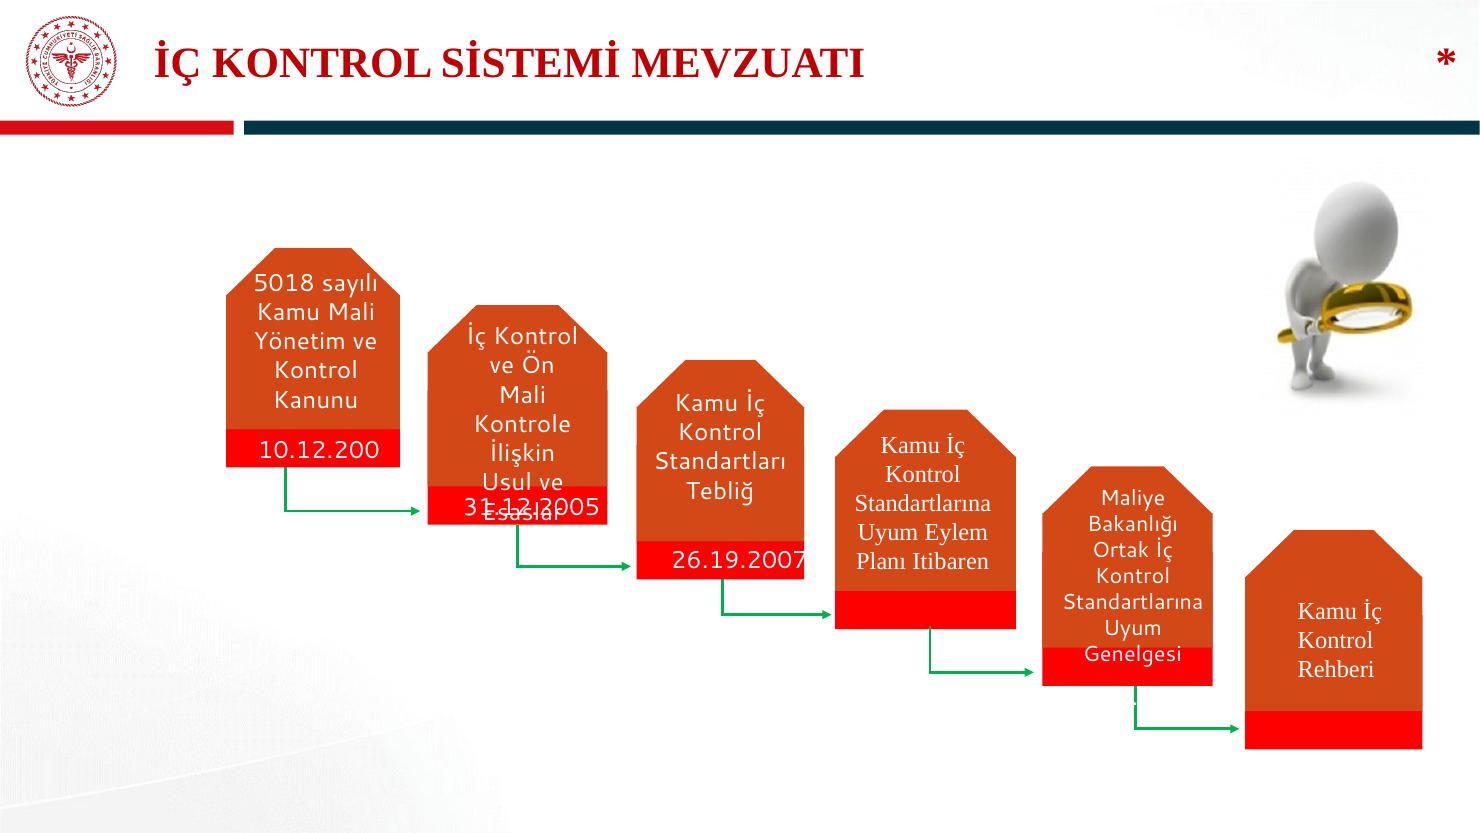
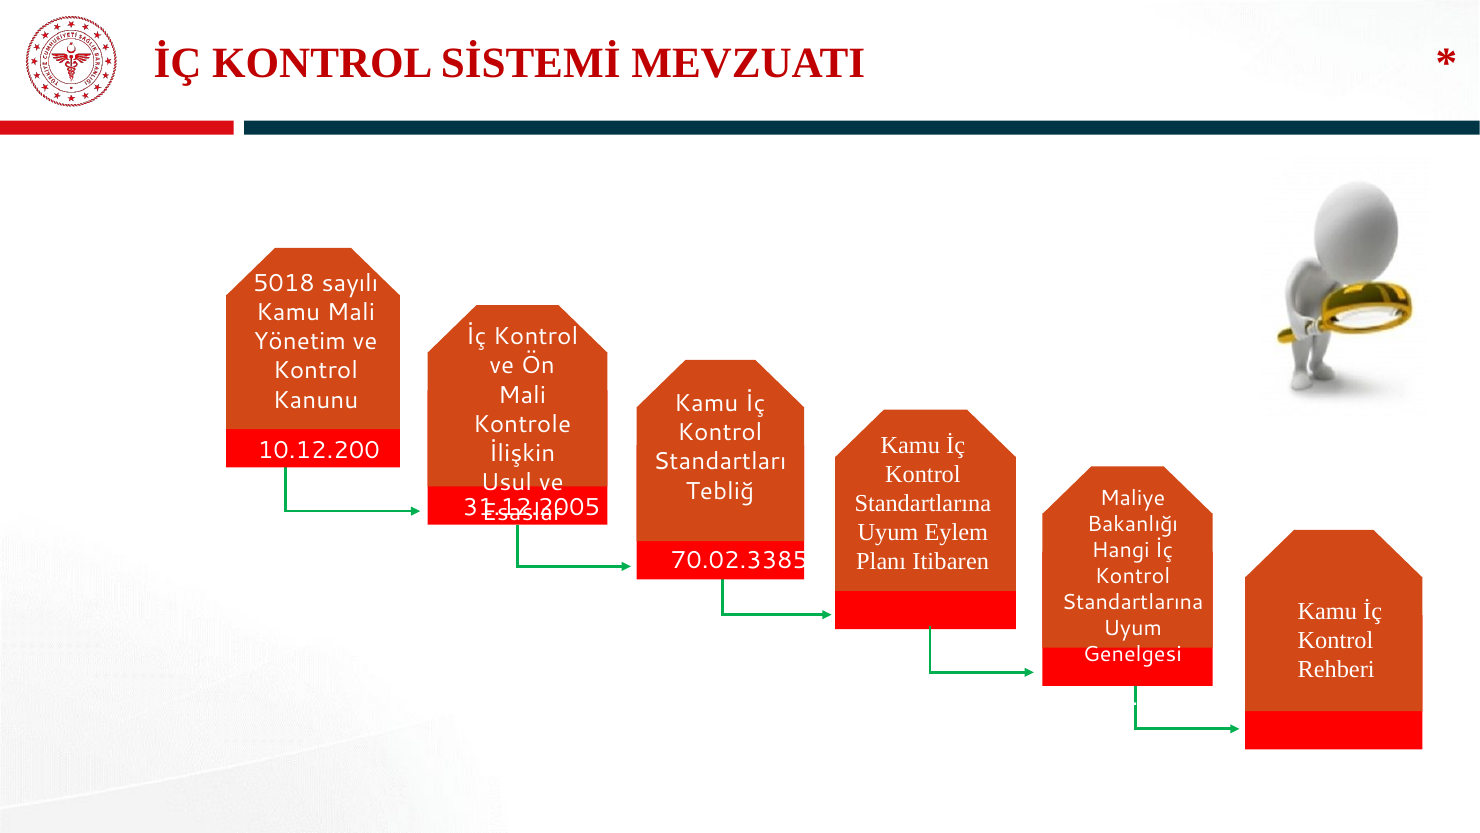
Ortak: Ortak -> Hangi
26.19.2007: 26.19.2007 -> 70.02.3385
